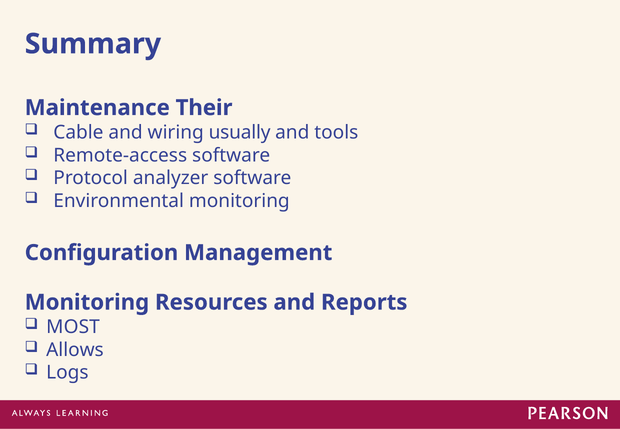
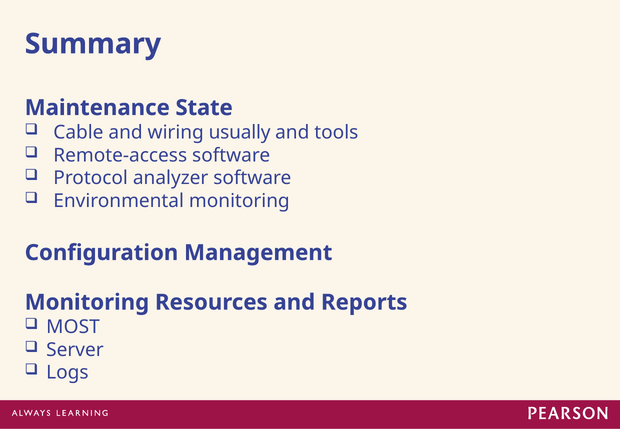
Their: Their -> State
Allows: Allows -> Server
